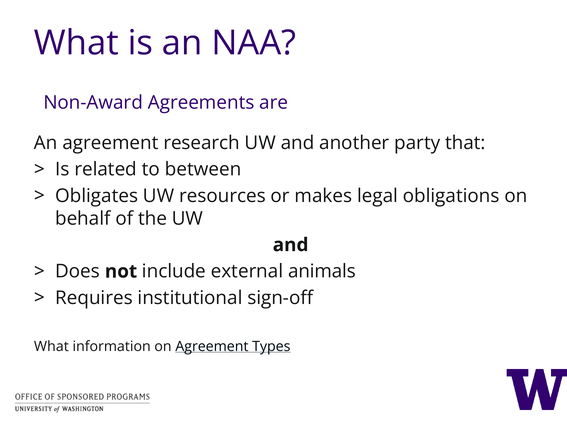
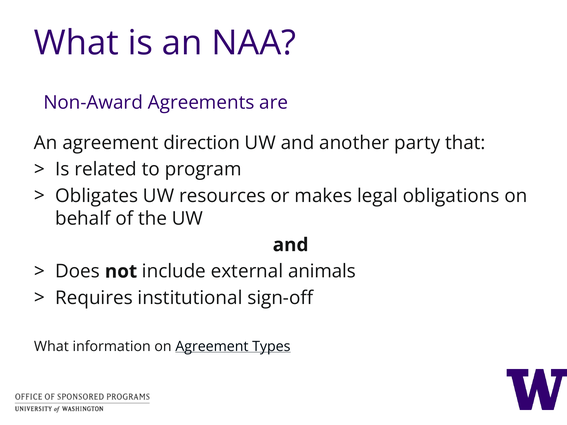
research: research -> direction
between: between -> program
